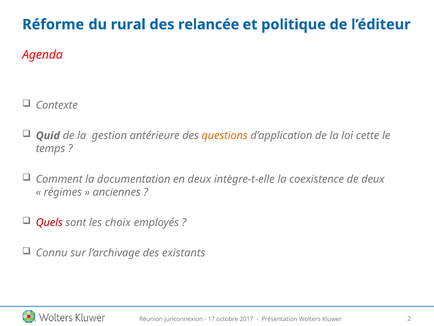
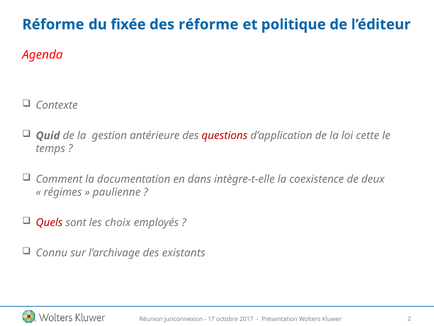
rural: rural -> fixée
des relancée: relancée -> réforme
questions colour: orange -> red
en deux: deux -> dans
anciennes: anciennes -> paulienne
